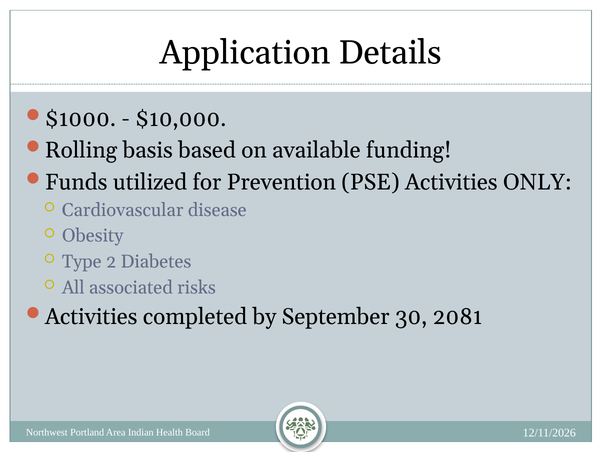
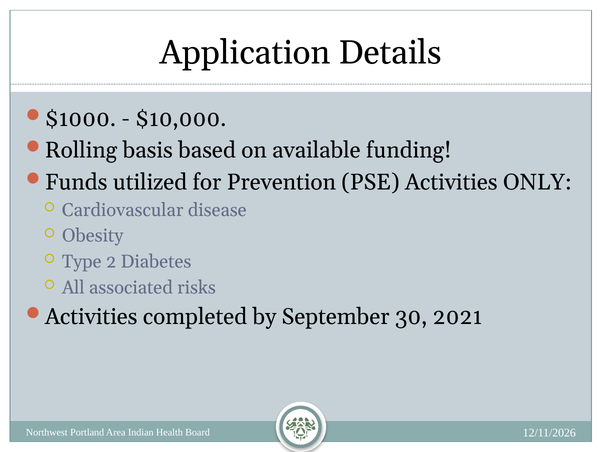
2081: 2081 -> 2021
